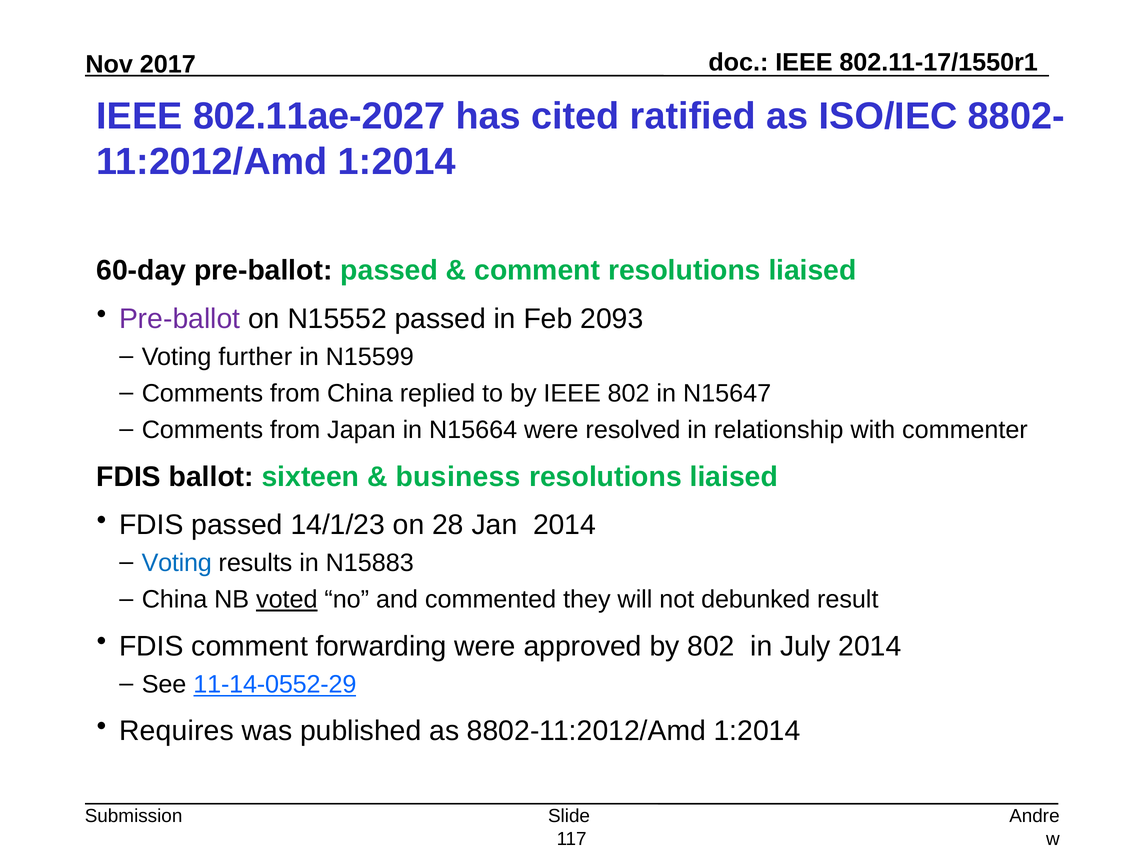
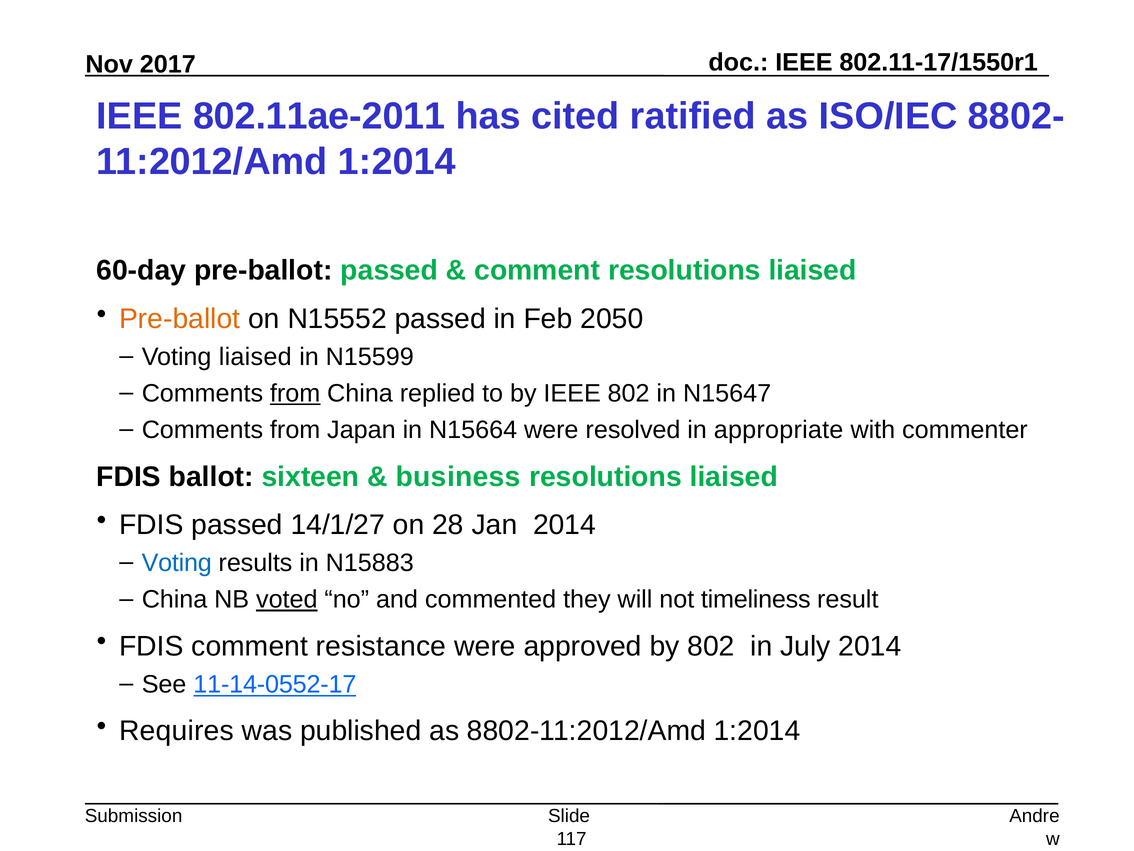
802.11ae-2027: 802.11ae-2027 -> 802.11ae-2011
Pre-ballot at (180, 319) colour: purple -> orange
2093: 2093 -> 2050
Voting further: further -> liaised
from at (295, 393) underline: none -> present
relationship: relationship -> appropriate
14/1/23: 14/1/23 -> 14/1/27
debunked: debunked -> timeliness
forwarding: forwarding -> resistance
11-14-0552-29: 11-14-0552-29 -> 11-14-0552-17
